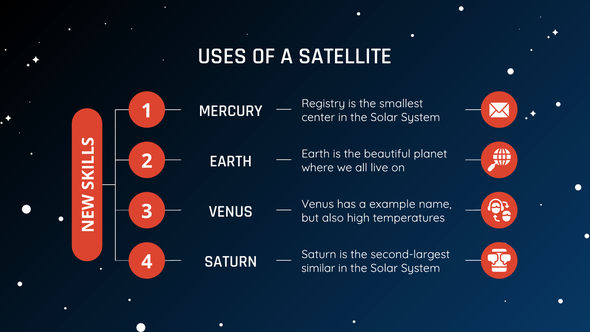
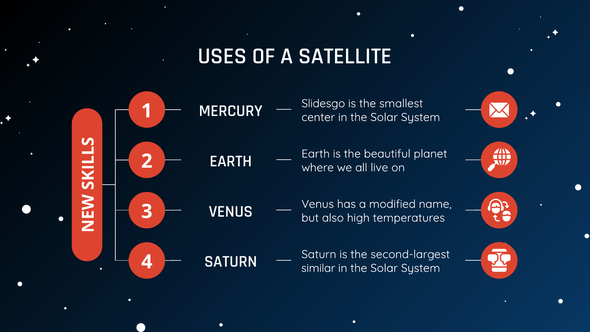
Registry: Registry -> Slidesgo
example: example -> modified
